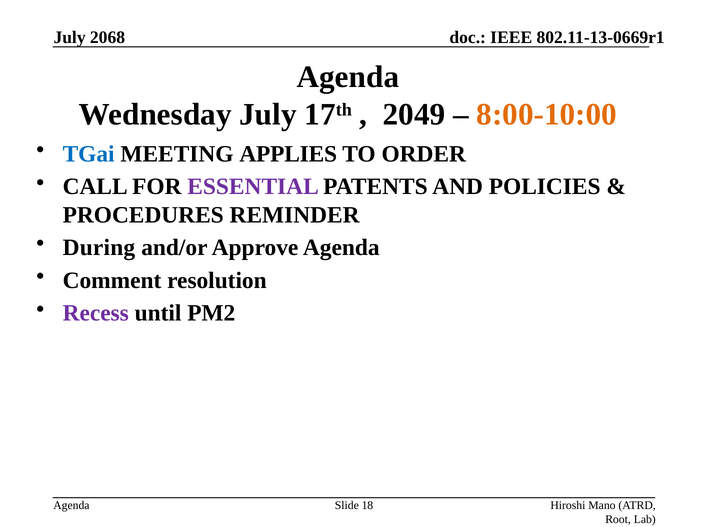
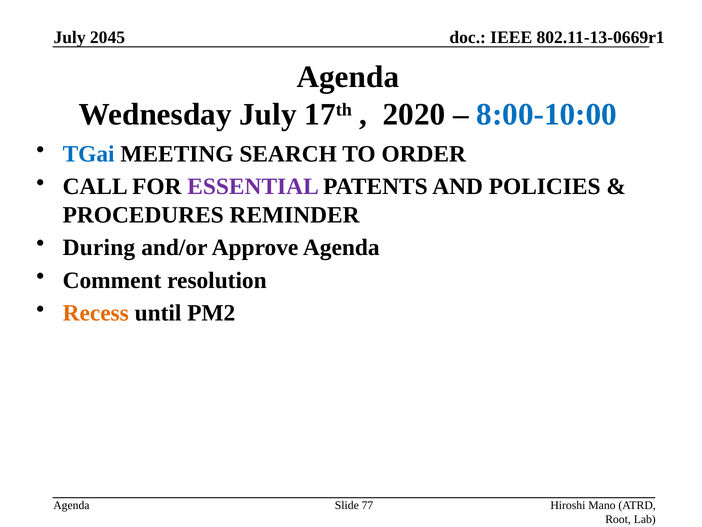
2068: 2068 -> 2045
2049: 2049 -> 2020
8:00-10:00 colour: orange -> blue
APPLIES: APPLIES -> SEARCH
Recess colour: purple -> orange
18: 18 -> 77
